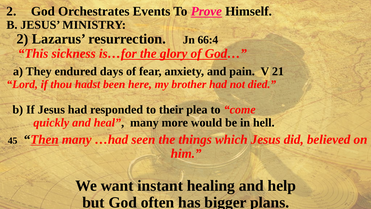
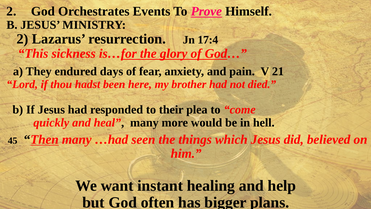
66:4: 66:4 -> 17:4
